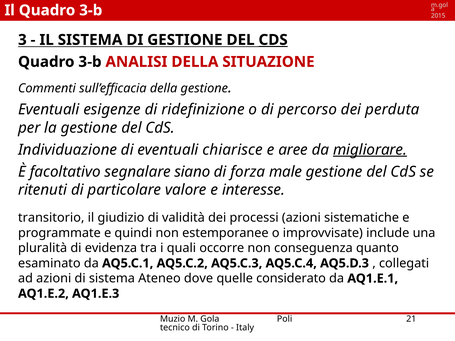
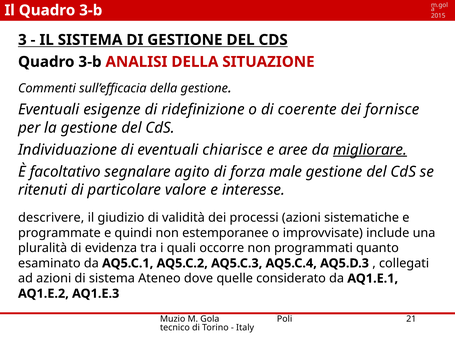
CDS at (273, 40) underline: present -> none
percorso: percorso -> coerente
perduta: perduta -> fornisce
siano: siano -> agito
transitorio: transitorio -> descrivere
conseguenza: conseguenza -> programmati
